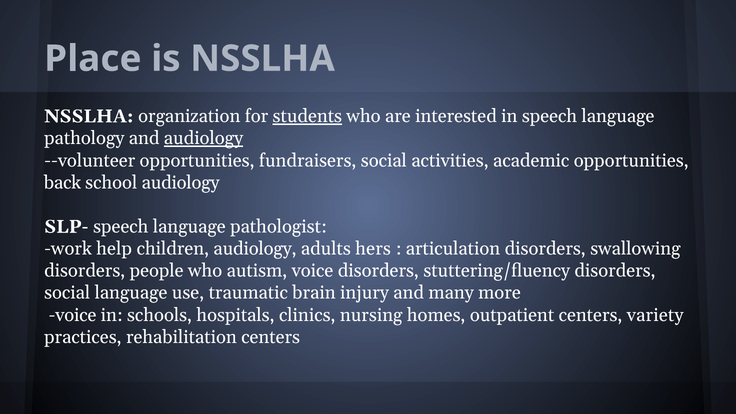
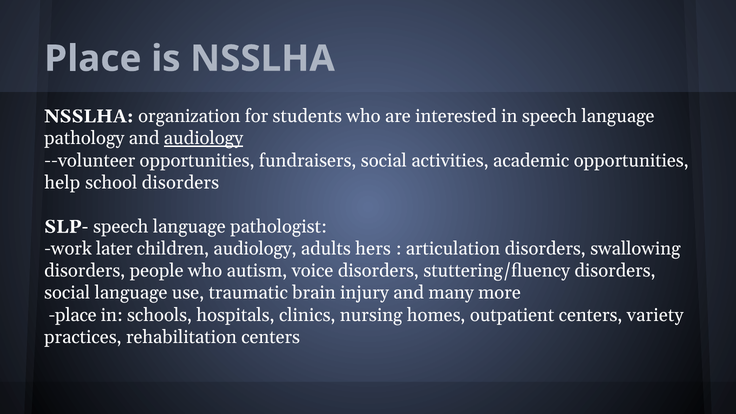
students underline: present -> none
back: back -> help
school audiology: audiology -> disorders
help: help -> later
voice at (72, 315): voice -> place
